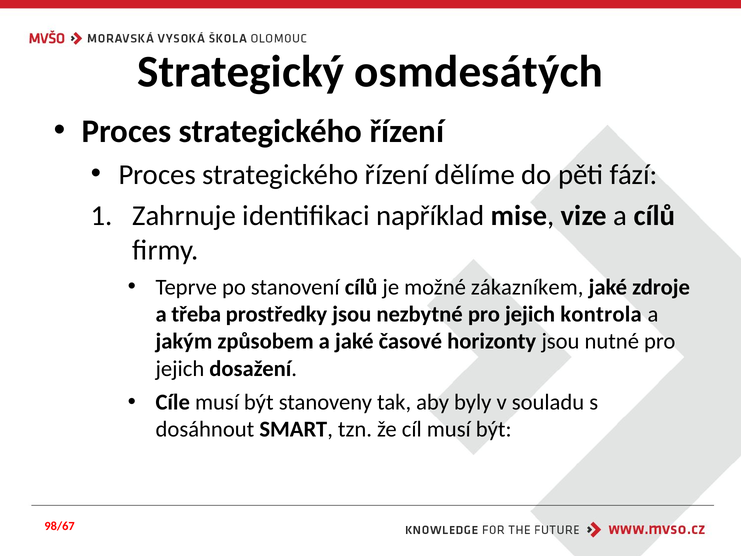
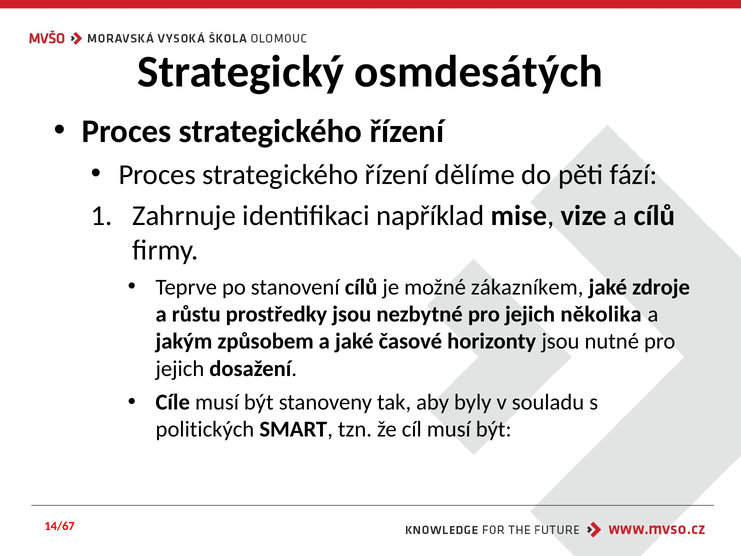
třeba: třeba -> růstu
kontrola: kontrola -> několika
dosáhnout: dosáhnout -> politických
98/67: 98/67 -> 14/67
